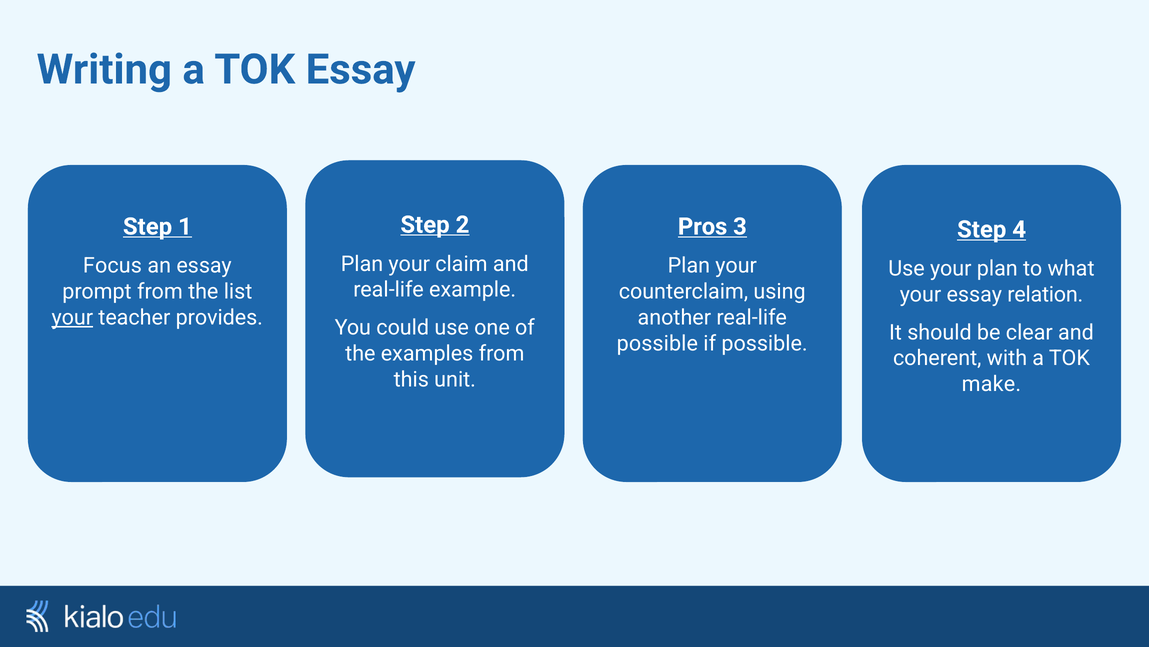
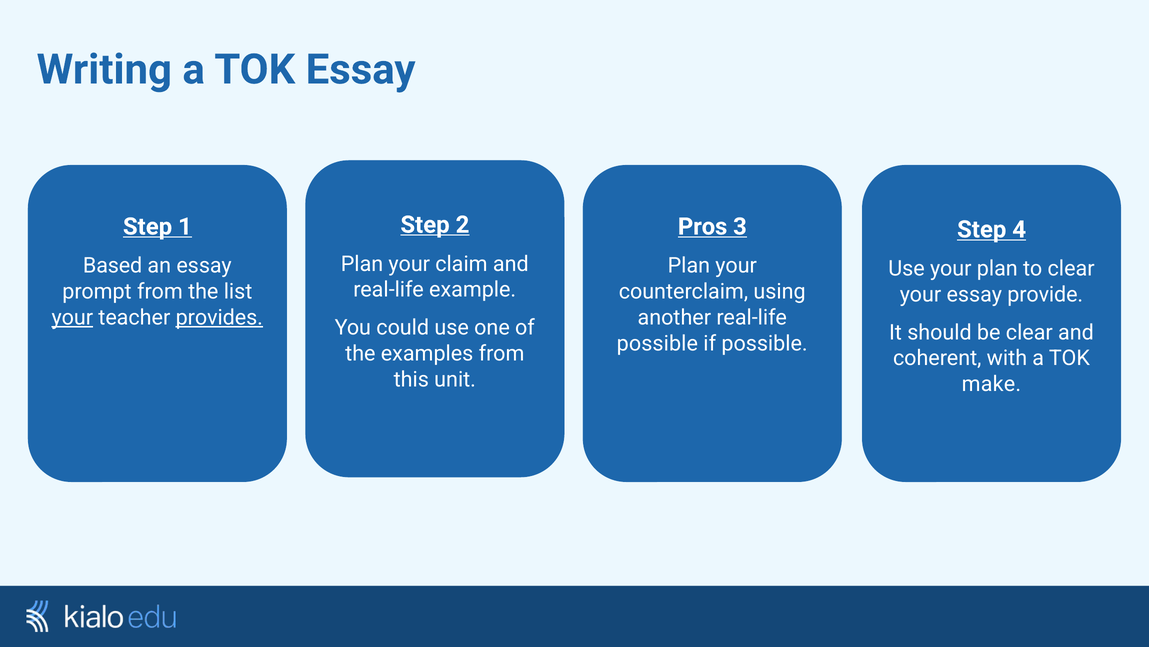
Focus: Focus -> Based
to what: what -> clear
relation: relation -> provide
provides underline: none -> present
